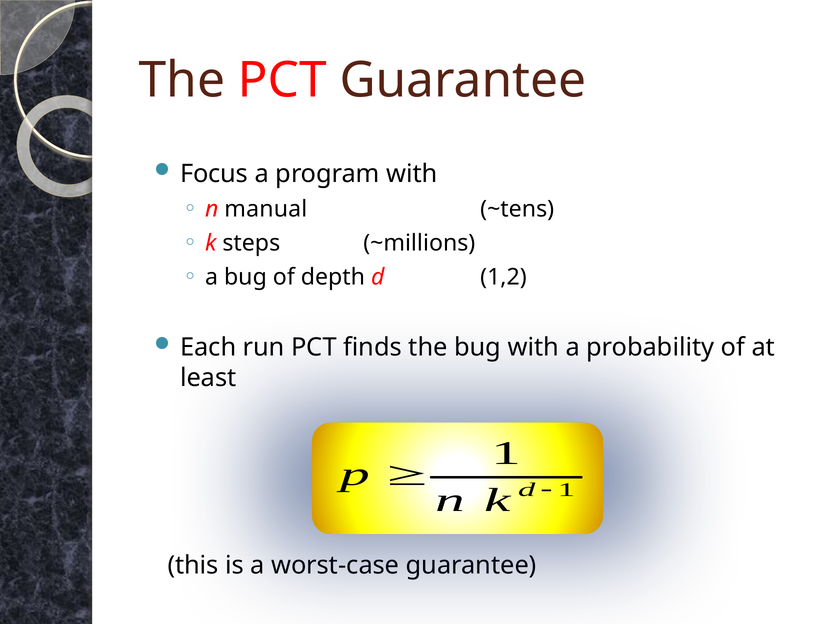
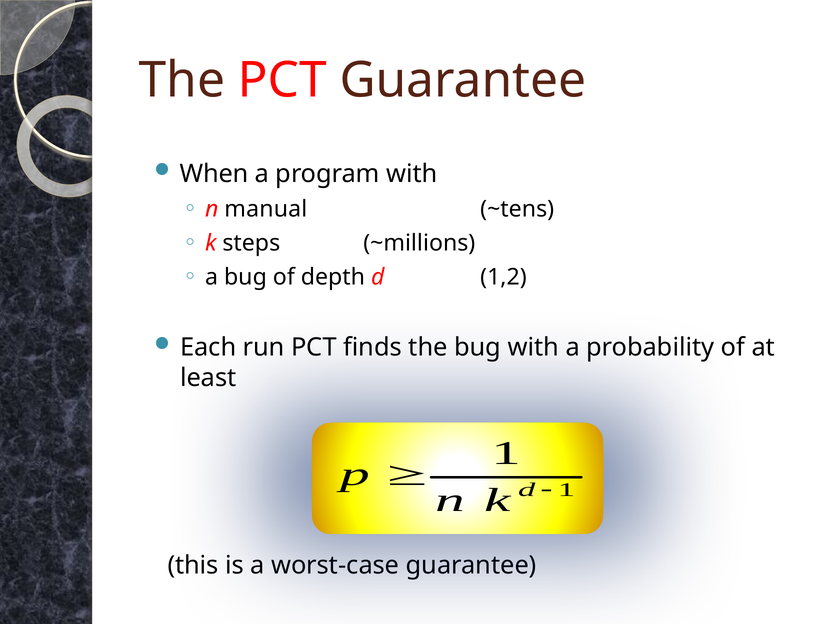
Focus: Focus -> When
